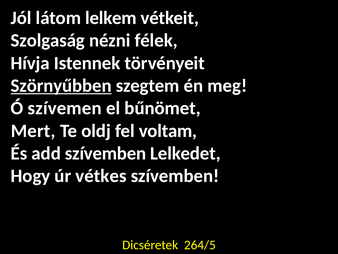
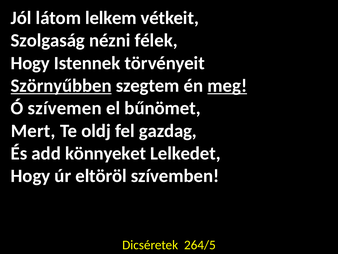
Hívja at (30, 63): Hívja -> Hogy
meg underline: none -> present
voltam: voltam -> gazdag
add szívemben: szívemben -> könnyeket
vétkes: vétkes -> eltöröl
